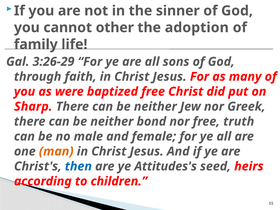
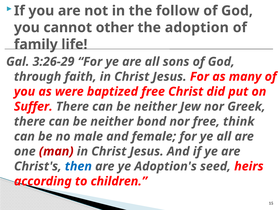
sinner: sinner -> follow
Sharp: Sharp -> Suffer
truth: truth -> think
man colour: orange -> red
Attitudes's: Attitudes's -> Adoption's
